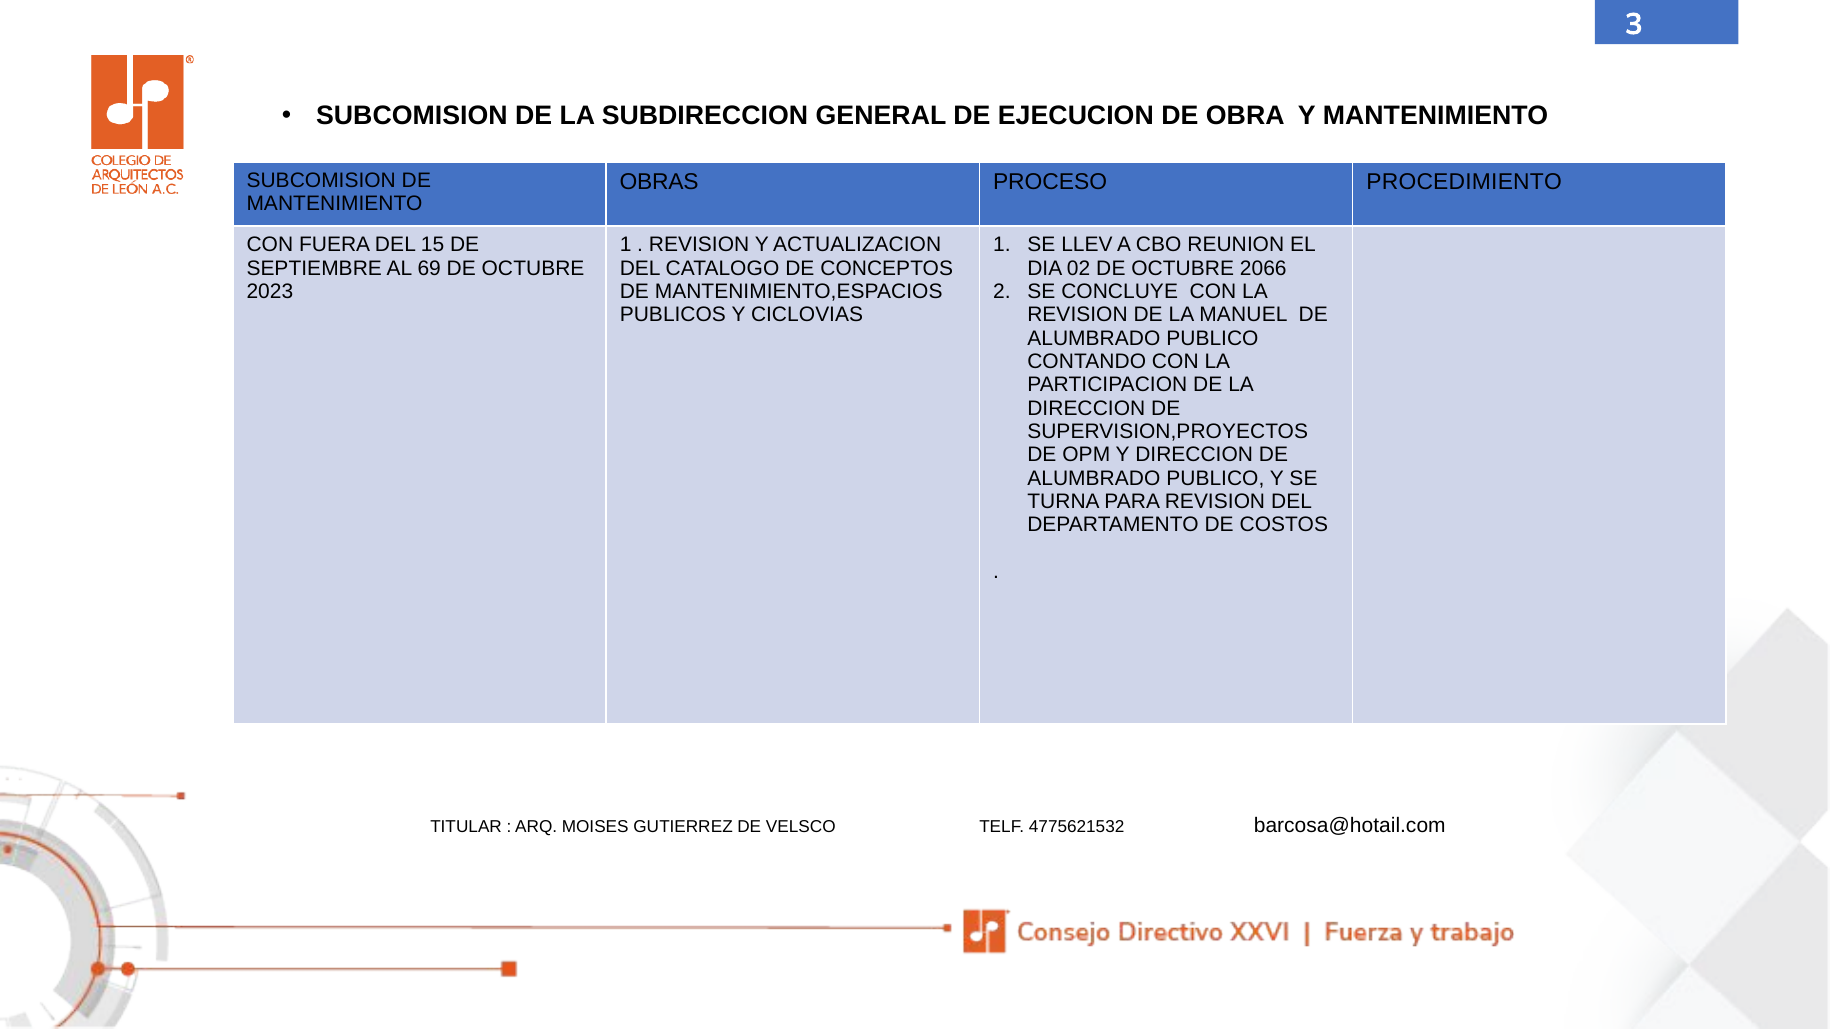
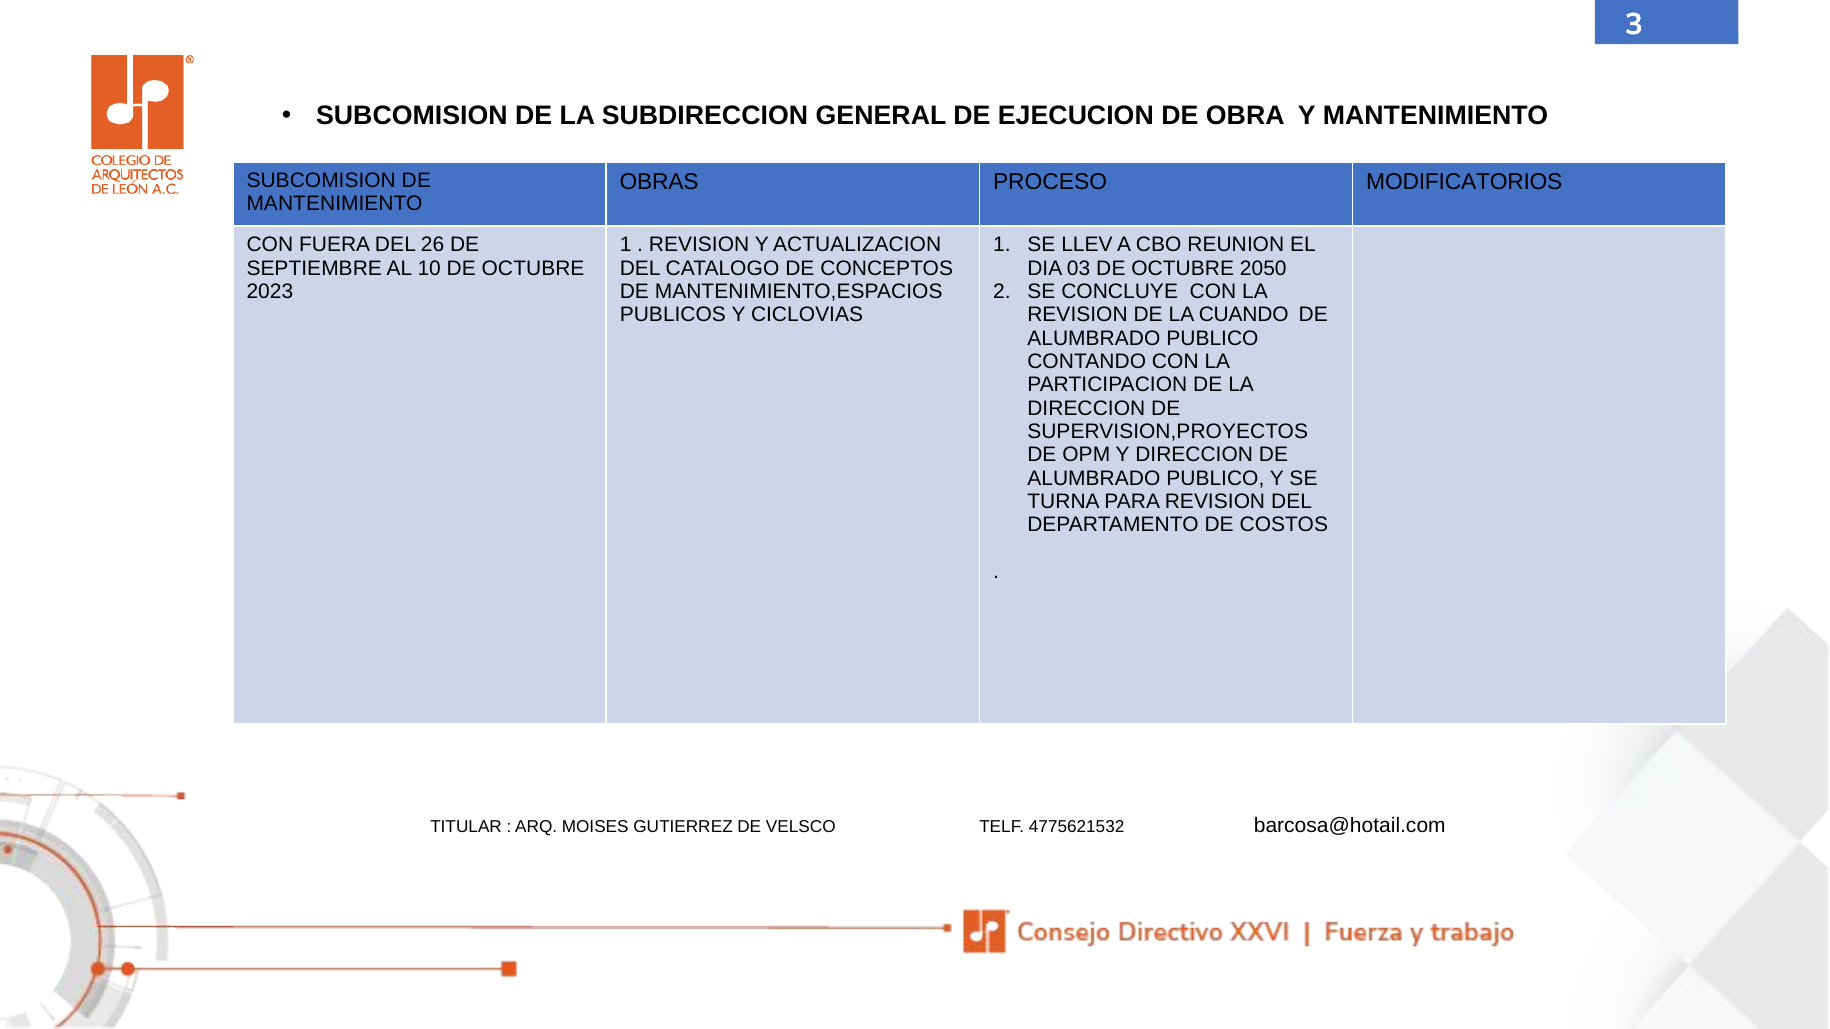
PROCEDIMIENTO: PROCEDIMIENTO -> MODIFICATORIOS
15: 15 -> 26
69: 69 -> 10
02: 02 -> 03
2066: 2066 -> 2050
MANUEL: MANUEL -> CUANDO
